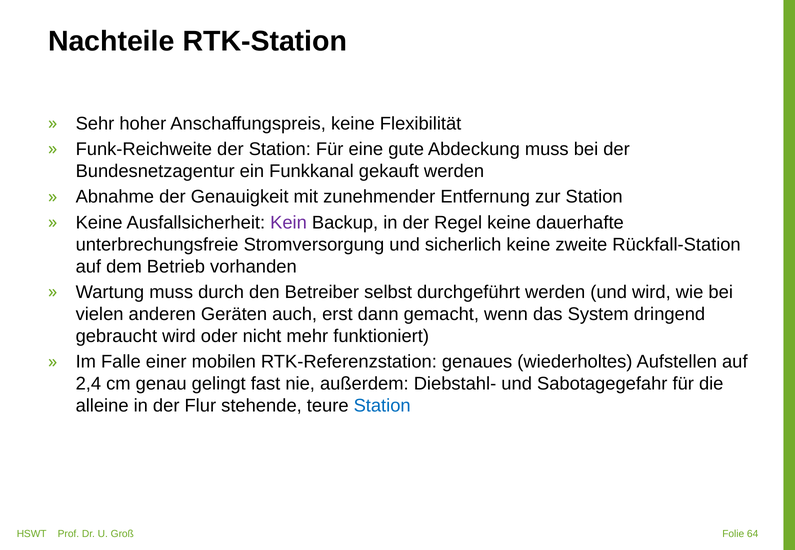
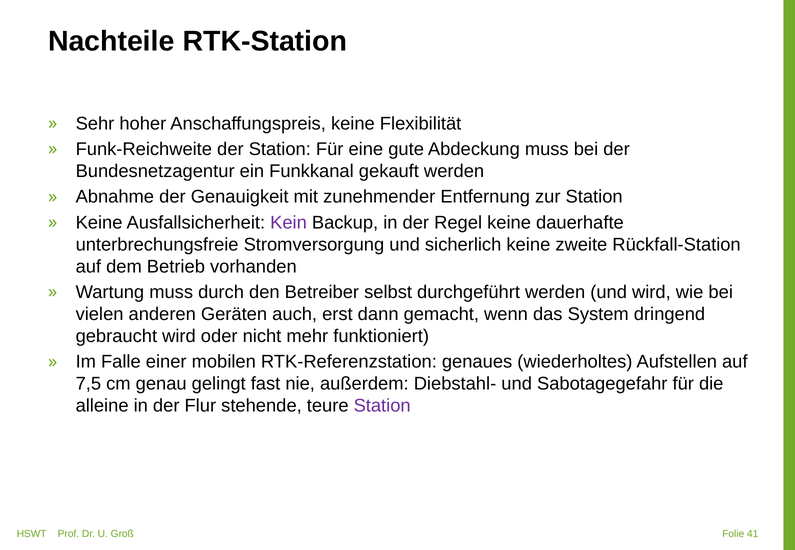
2,4: 2,4 -> 7,5
Station at (382, 406) colour: blue -> purple
64: 64 -> 41
